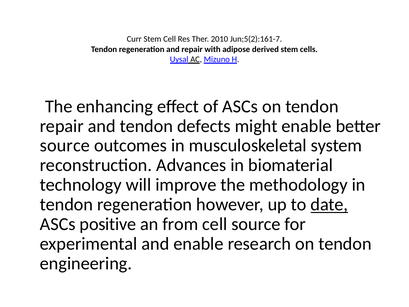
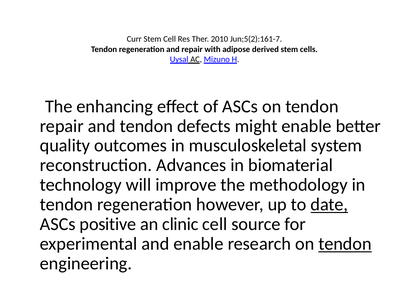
source at (65, 146): source -> quality
from: from -> clinic
tendon at (345, 244) underline: none -> present
